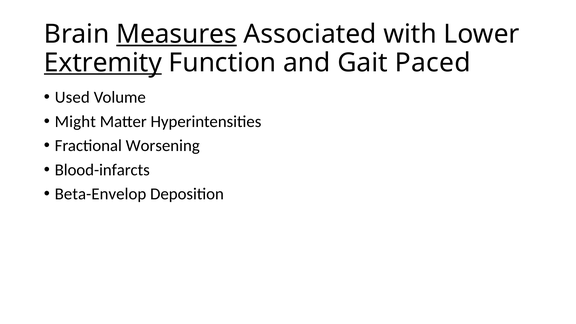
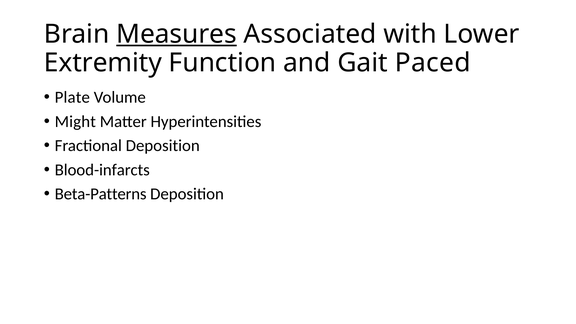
Extremity underline: present -> none
Used: Used -> Plate
Fractional Worsening: Worsening -> Deposition
Beta-Envelop: Beta-Envelop -> Beta-Patterns
